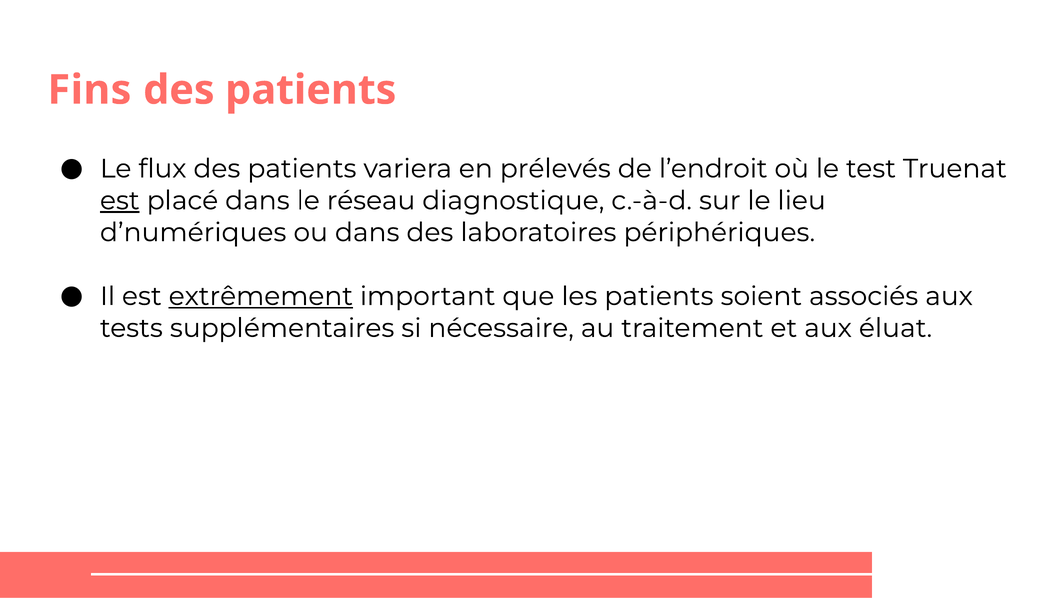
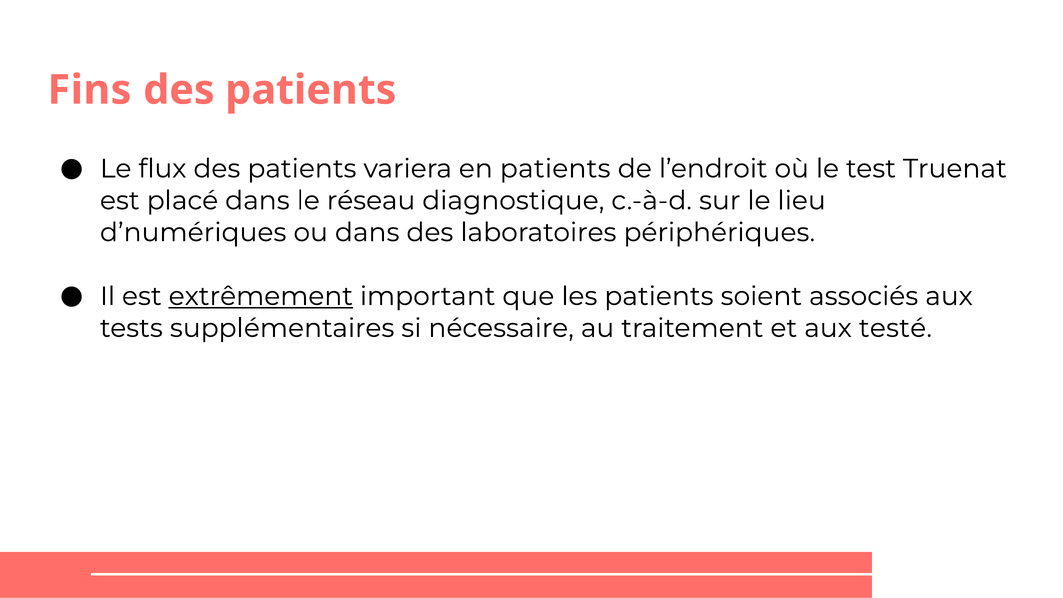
en prélevés: prélevés -> patients
est at (120, 201) underline: present -> none
éluat: éluat -> testé
